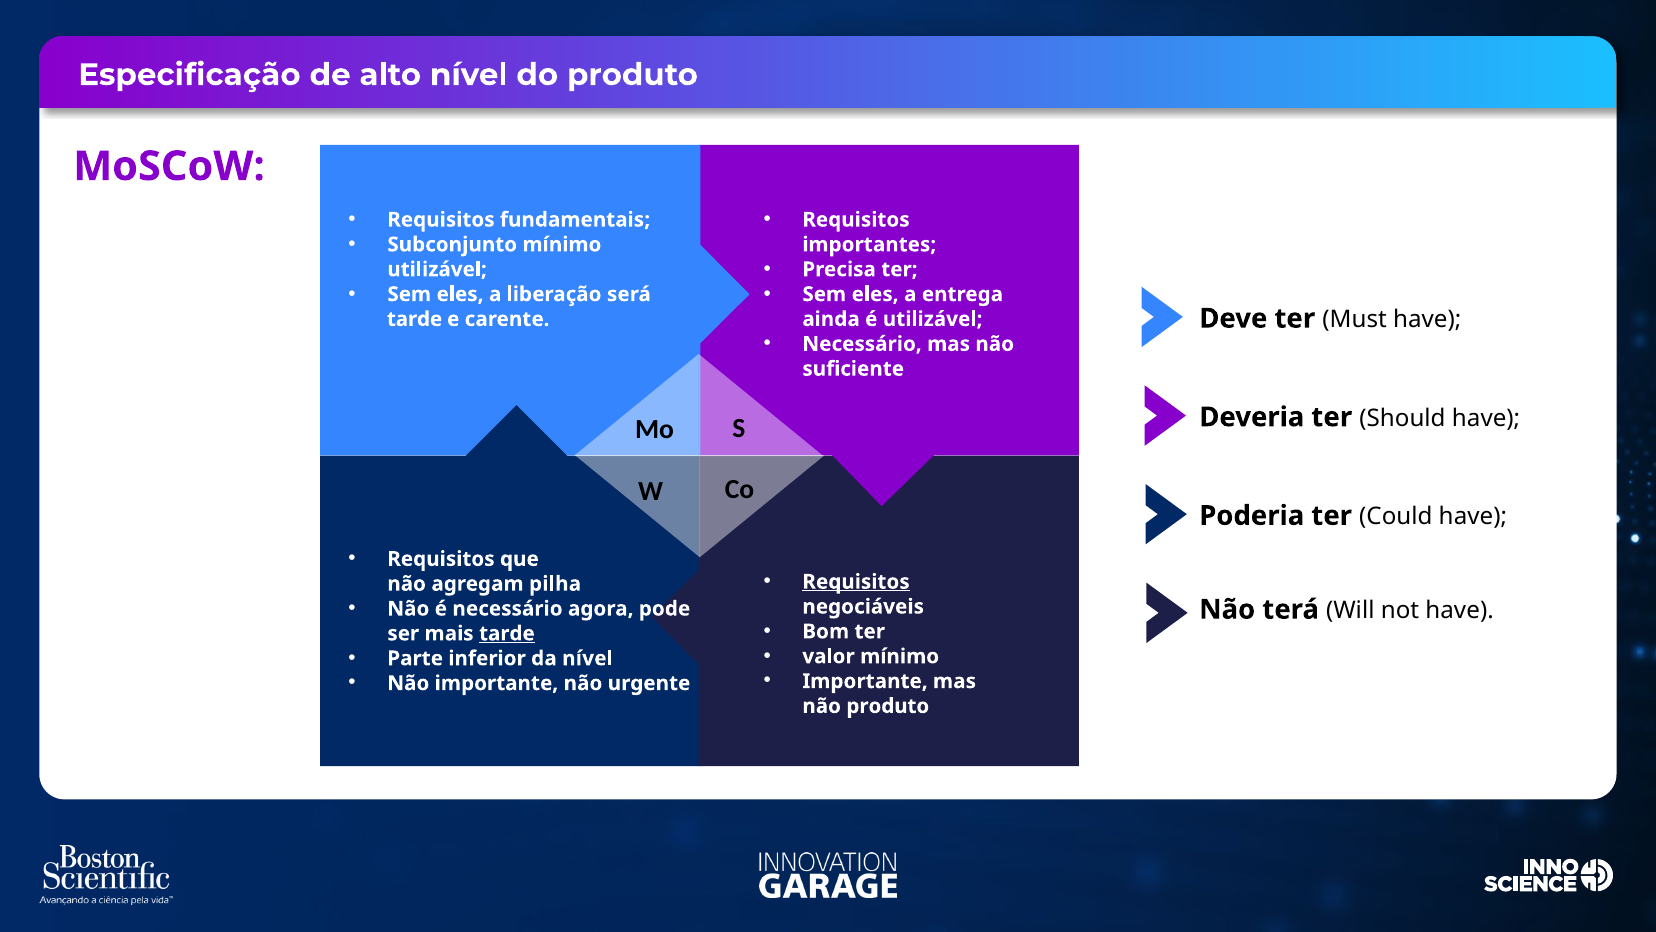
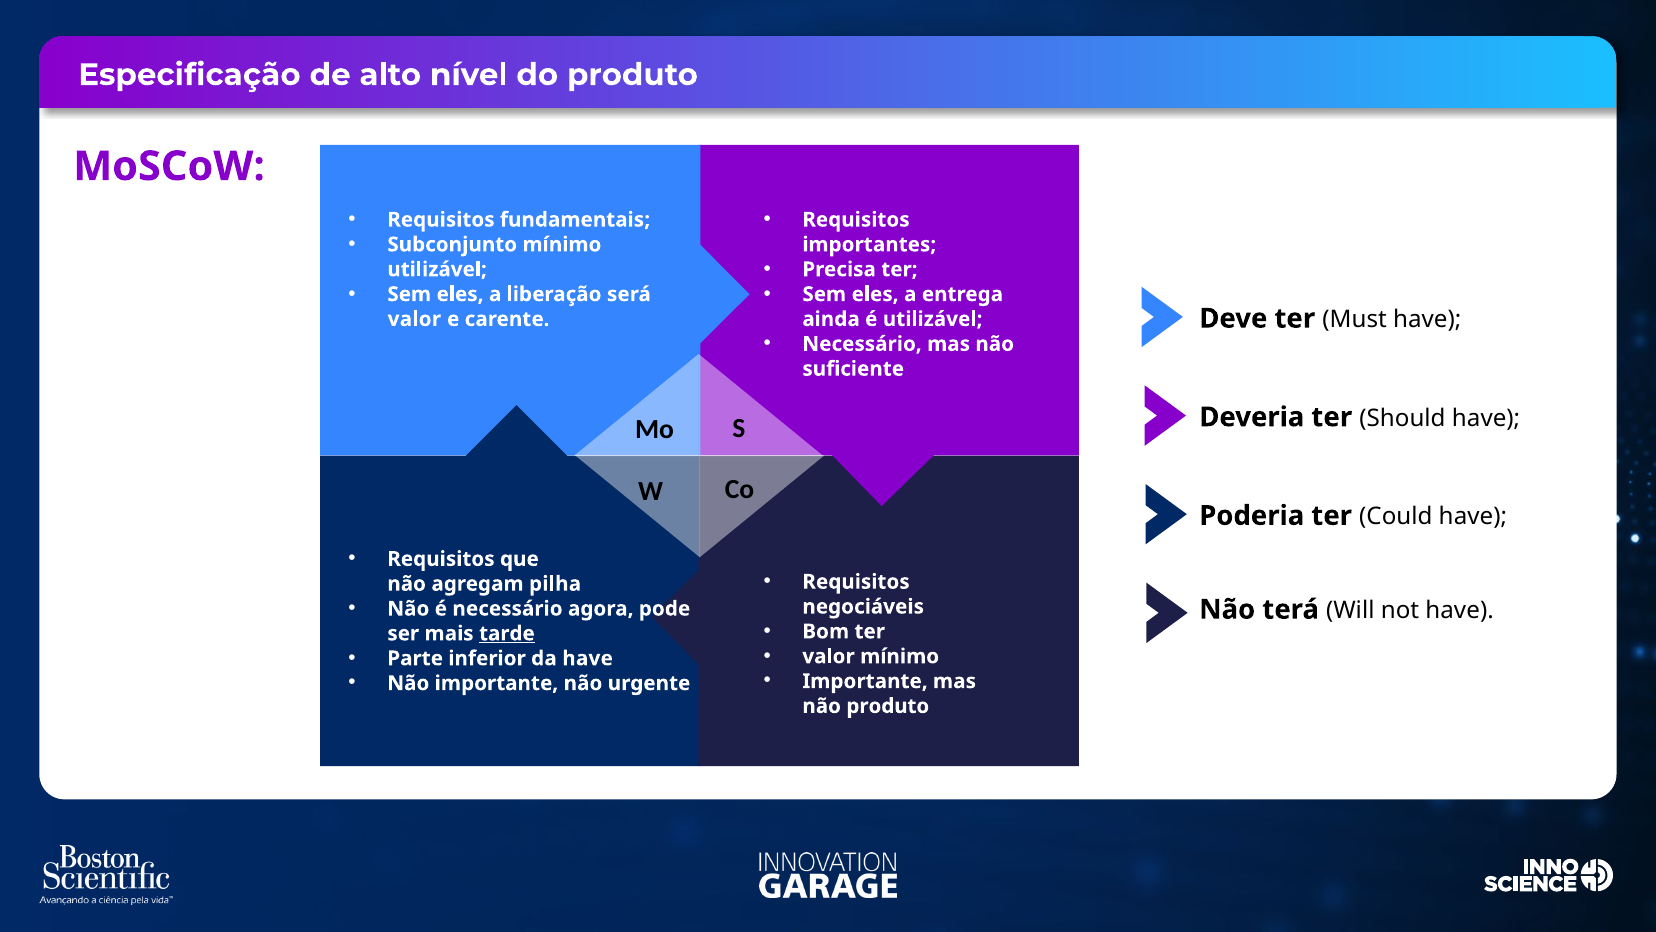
tarde at (415, 319): tarde -> valor
Requisitos at (856, 582) underline: present -> none
da nível: nível -> have
